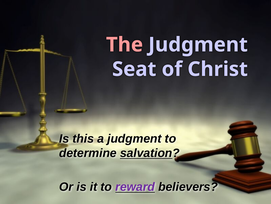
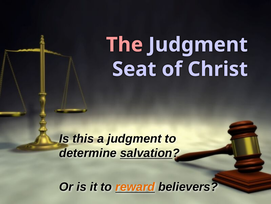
reward colour: purple -> orange
